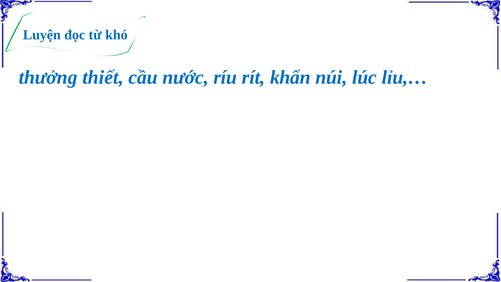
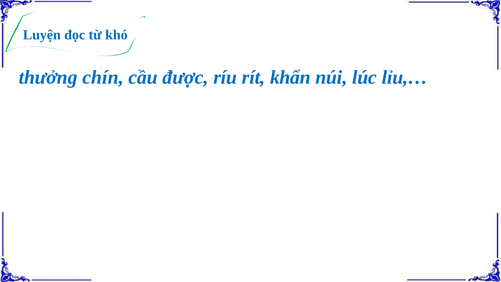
thiết: thiết -> chín
nước: nước -> được
